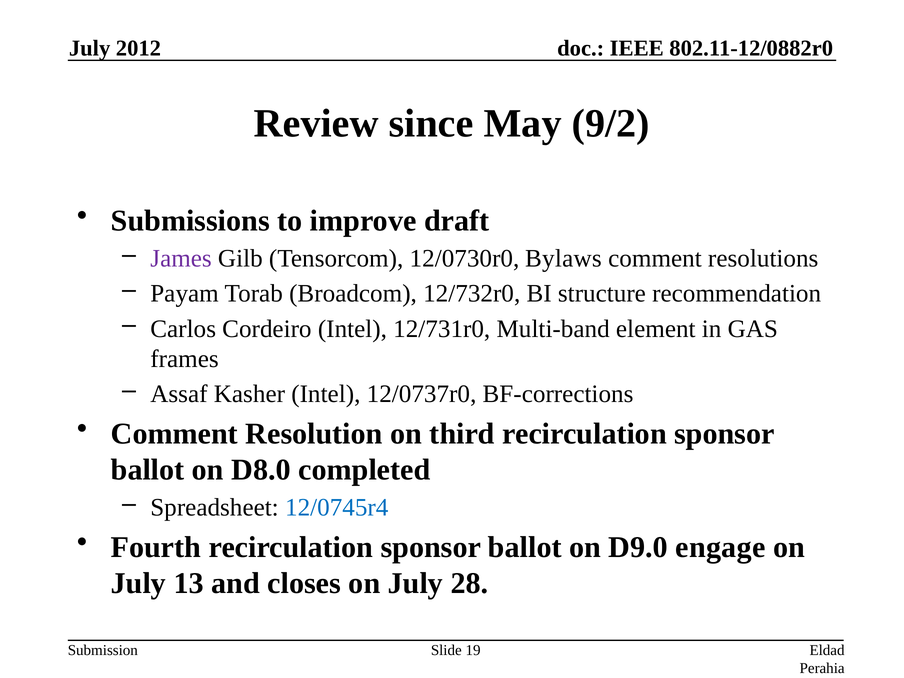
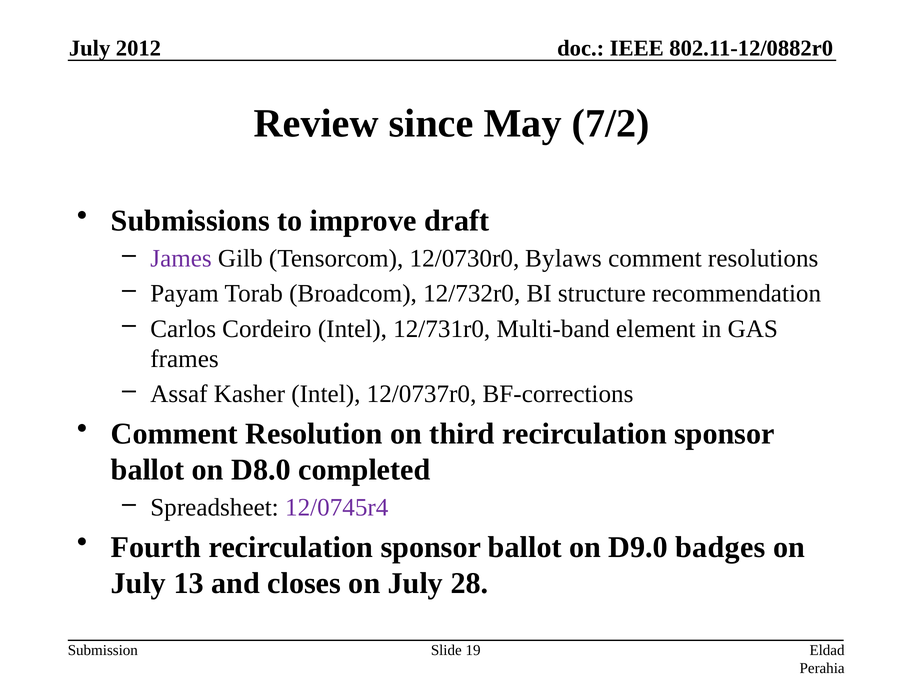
9/2: 9/2 -> 7/2
12/0745r4 colour: blue -> purple
engage: engage -> badges
